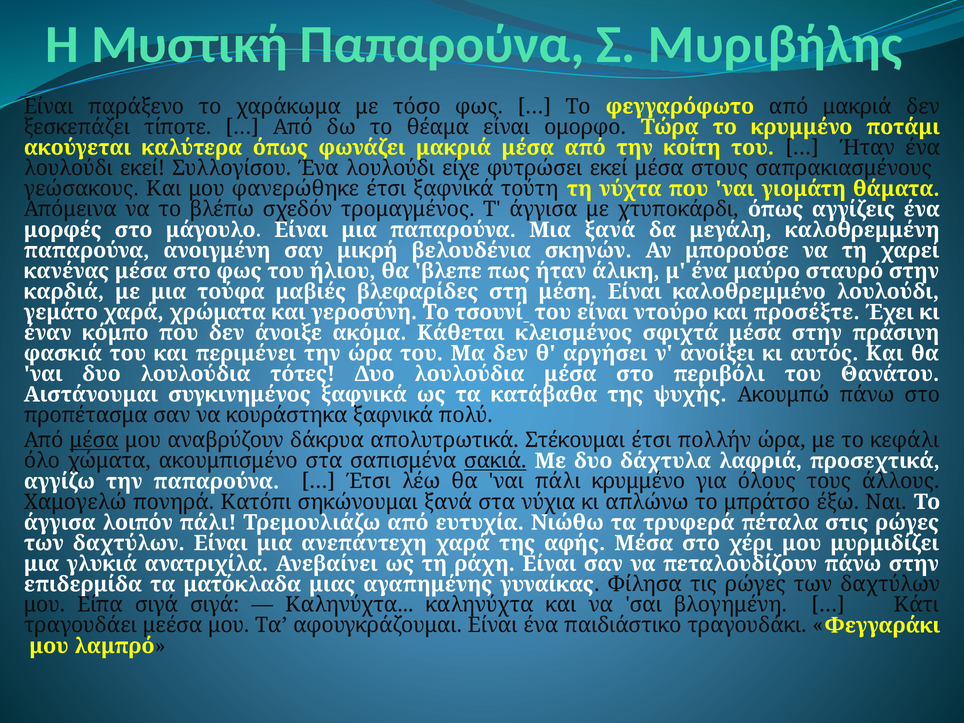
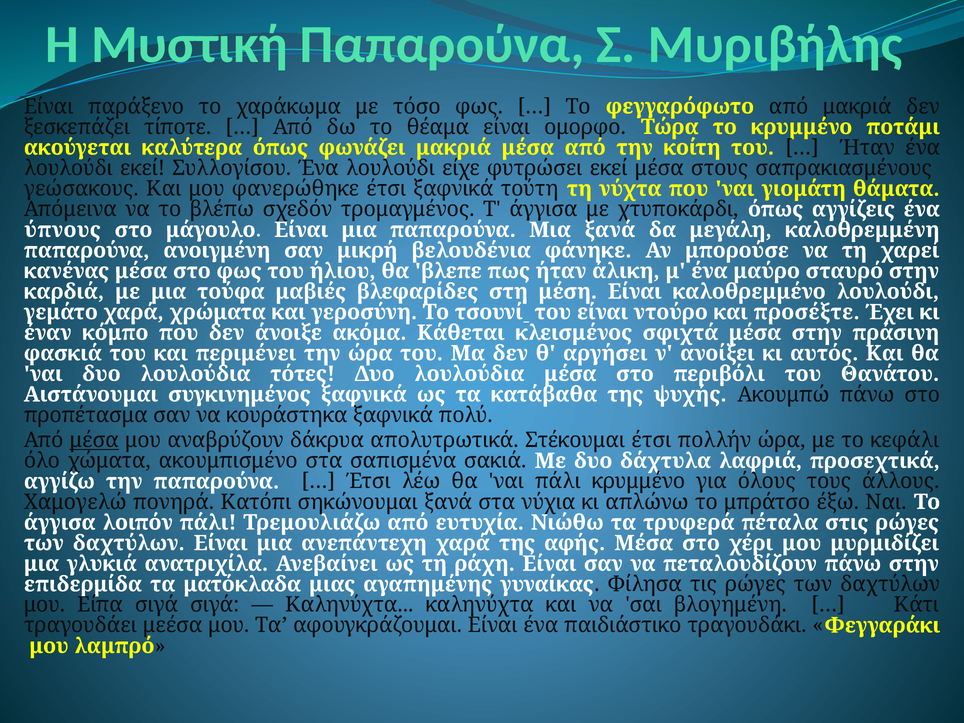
μορφές: μορφές -> ύπνους
σκηνών: σκηνών -> φάνηκε
σακιά underline: present -> none
